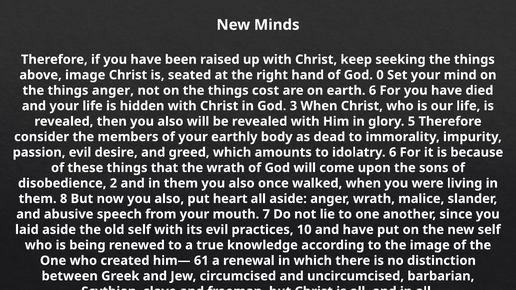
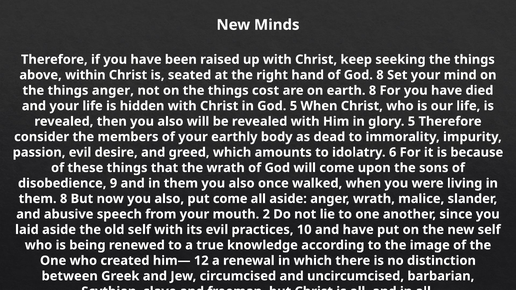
above image: image -> within
God 0: 0 -> 8
earth 6: 6 -> 8
God 3: 3 -> 5
2: 2 -> 9
put heart: heart -> come
7: 7 -> 2
61: 61 -> 12
